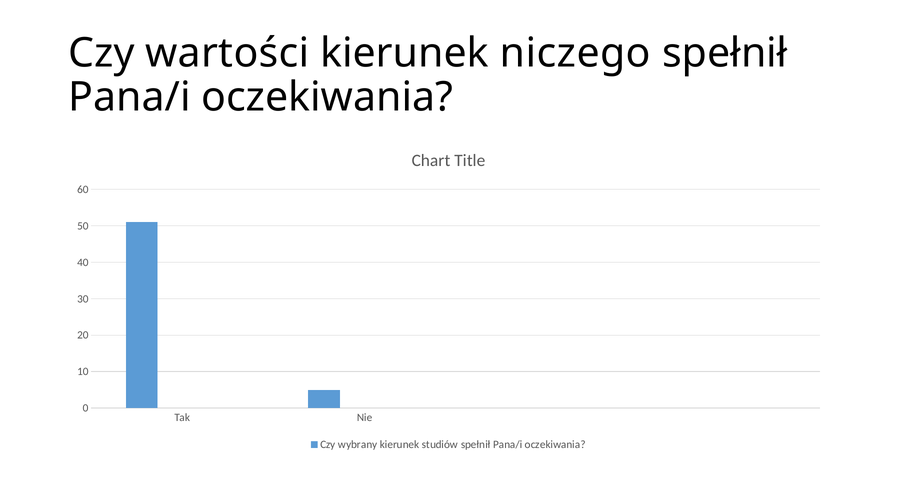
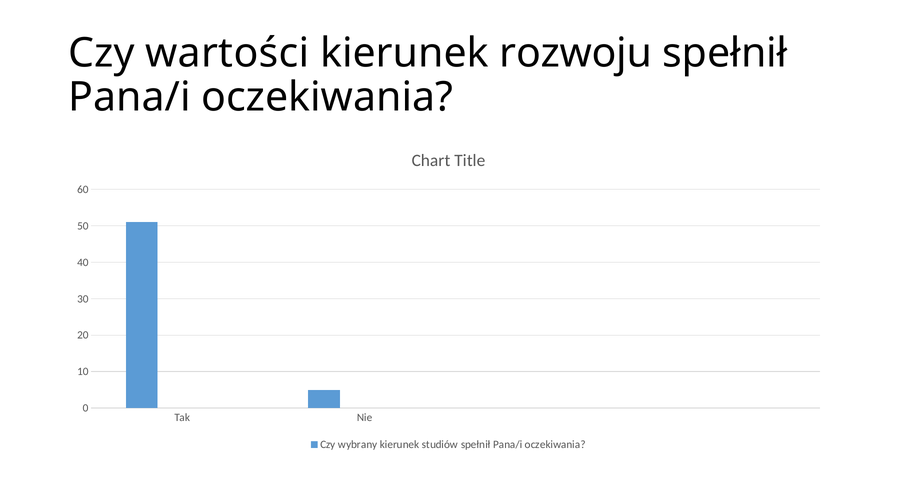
niczego: niczego -> rozwoju
